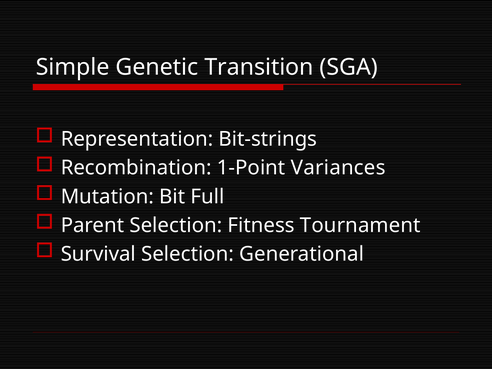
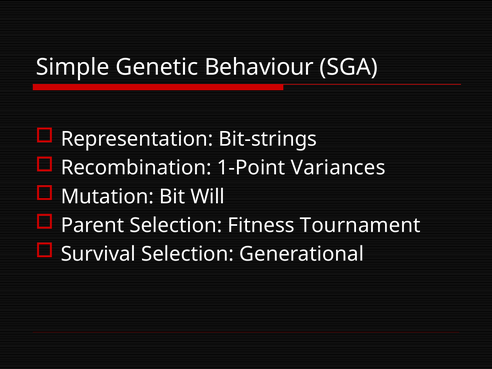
Transition: Transition -> Behaviour
Full: Full -> Will
